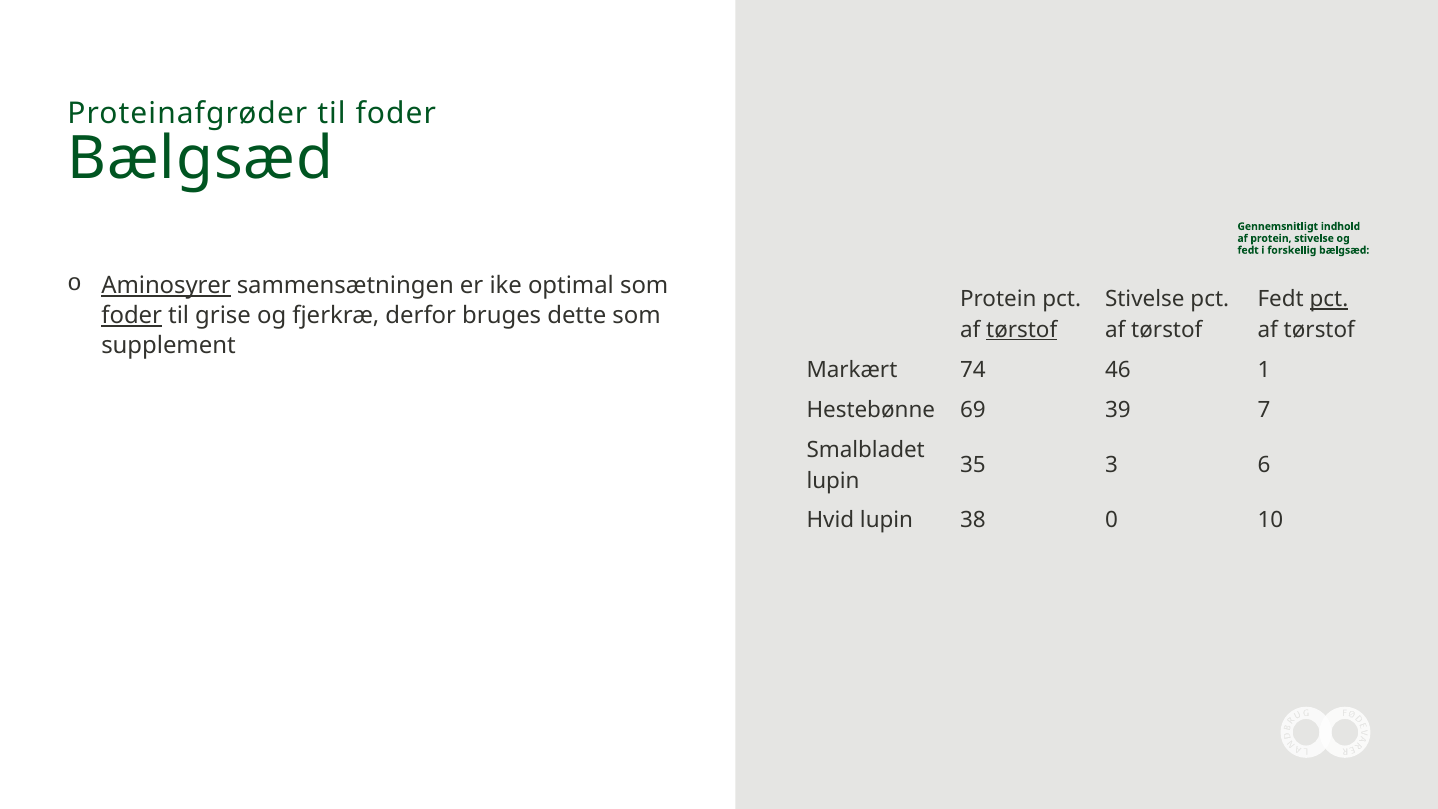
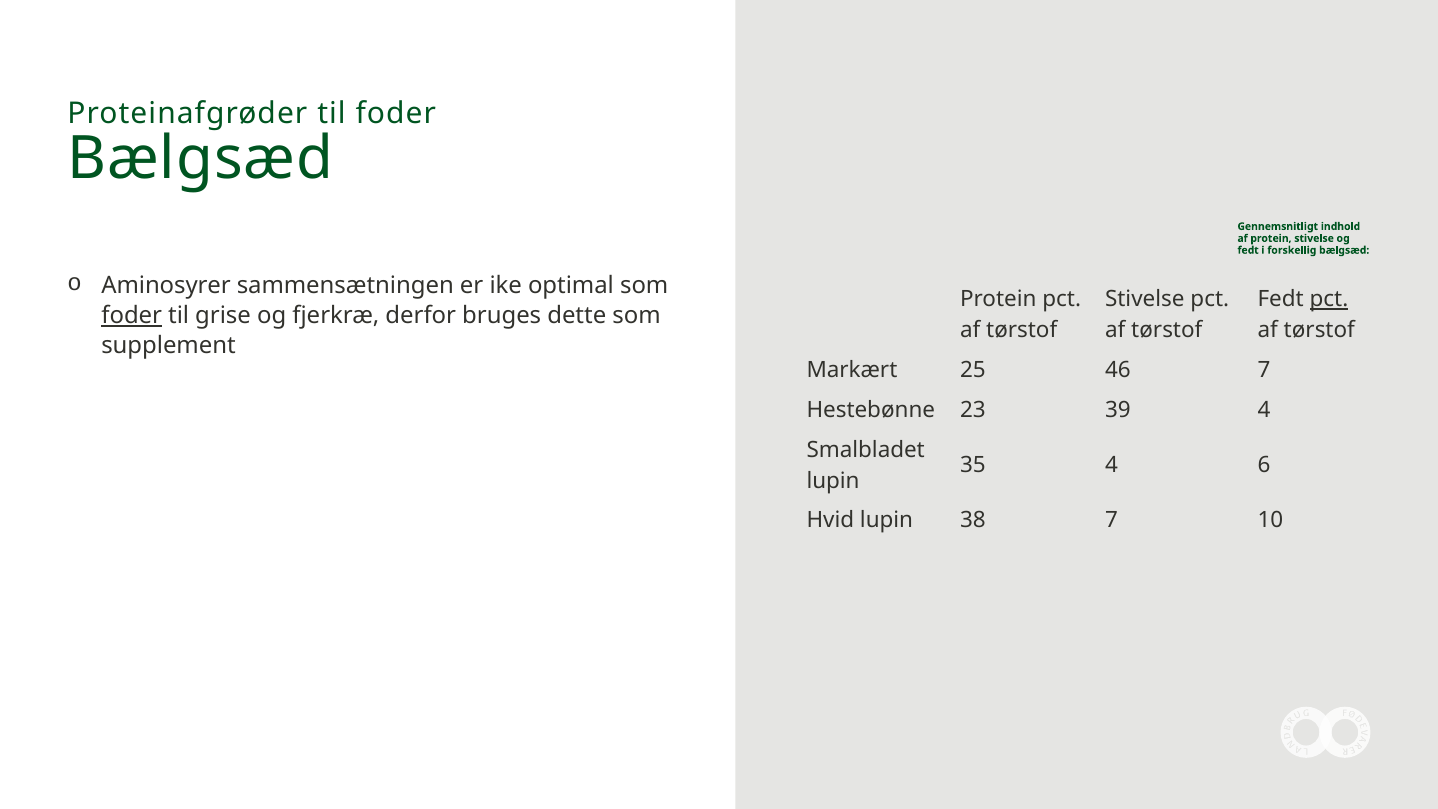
Aminosyrer underline: present -> none
tørstof at (1022, 330) underline: present -> none
74: 74 -> 25
46 1: 1 -> 7
69: 69 -> 23
39 7: 7 -> 4
35 3: 3 -> 4
38 0: 0 -> 7
